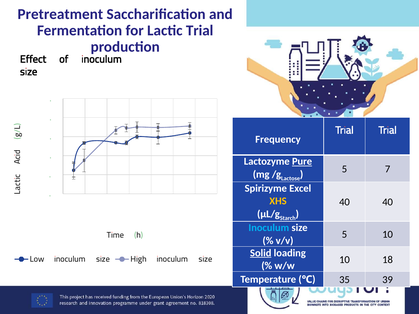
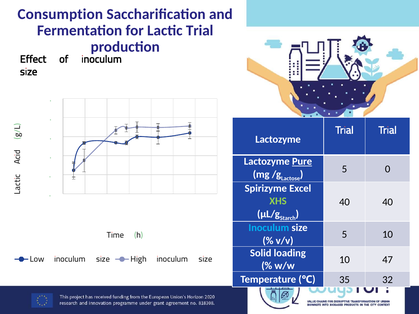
Pretreatment: Pretreatment -> Consumption
Frequency at (278, 140): Frequency -> Lactozyme
7 at (388, 169): 7 -> 0
XHS colour: yellow -> light green
Solid underline: present -> none
18: 18 -> 47
39: 39 -> 32
